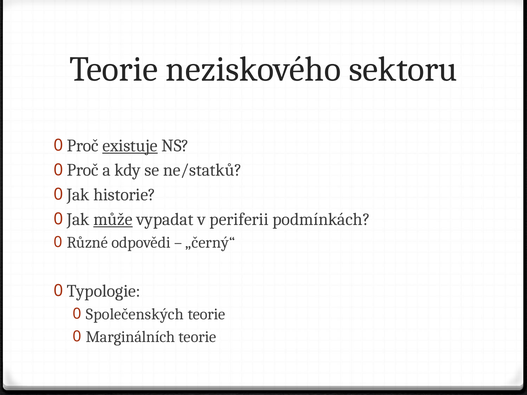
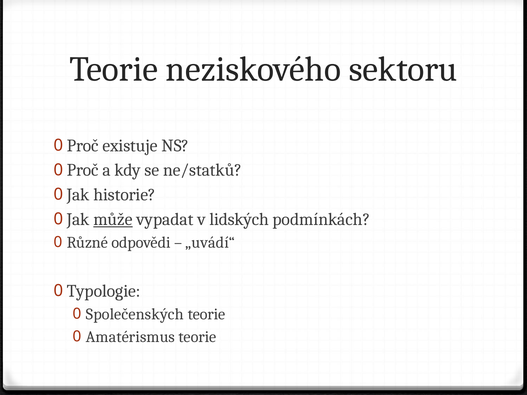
existuje underline: present -> none
periferii: periferii -> lidských
„černý“: „černý“ -> „uvádí“
Marginálních: Marginálních -> Amatérismus
